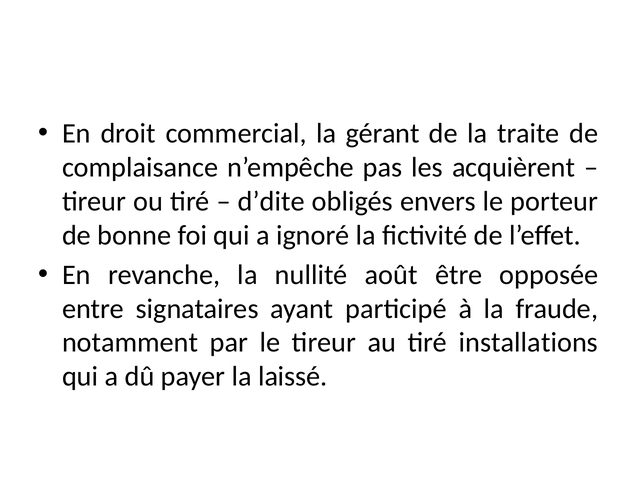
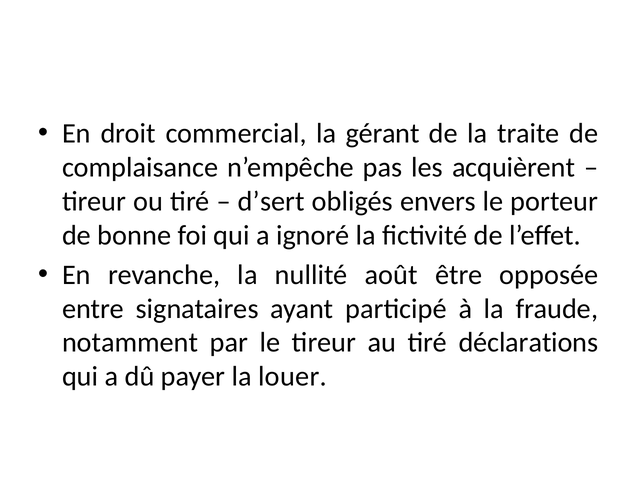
d’dite: d’dite -> d’sert
installations: installations -> déclarations
laissé: laissé -> louer
